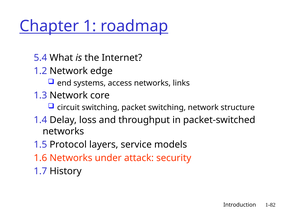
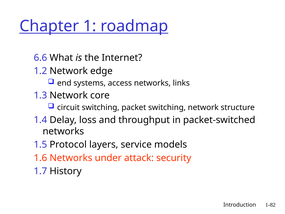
5.4: 5.4 -> 6.6
